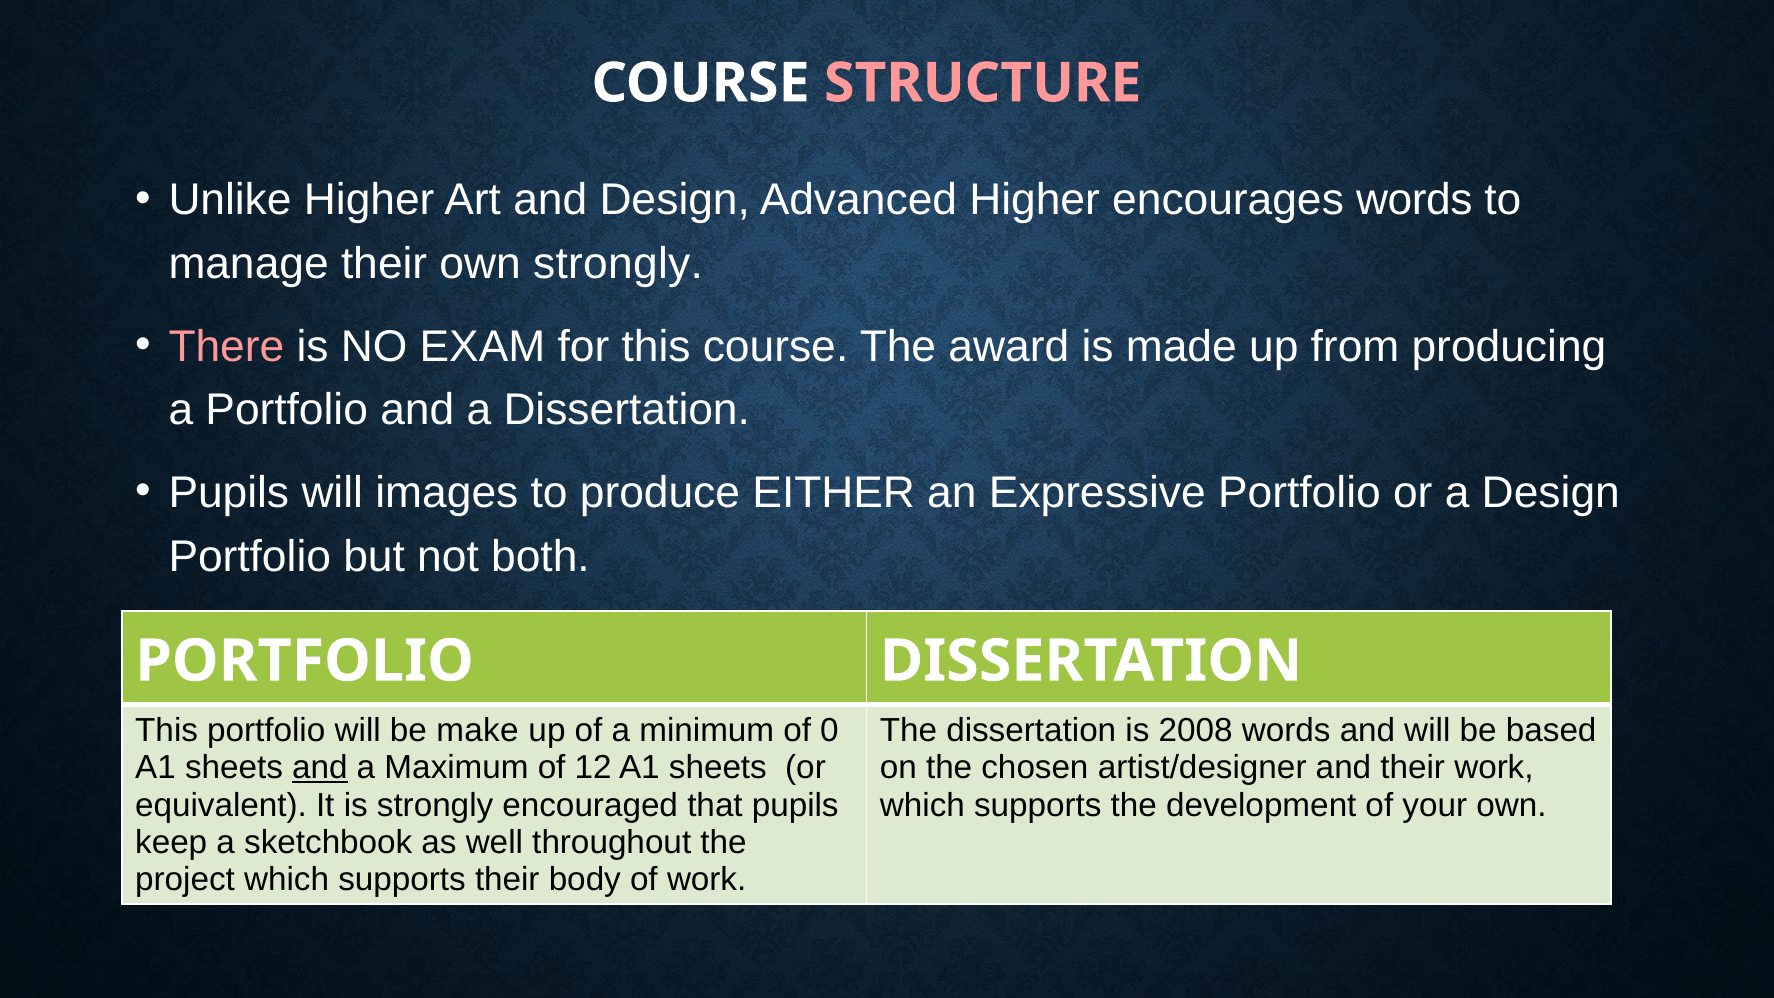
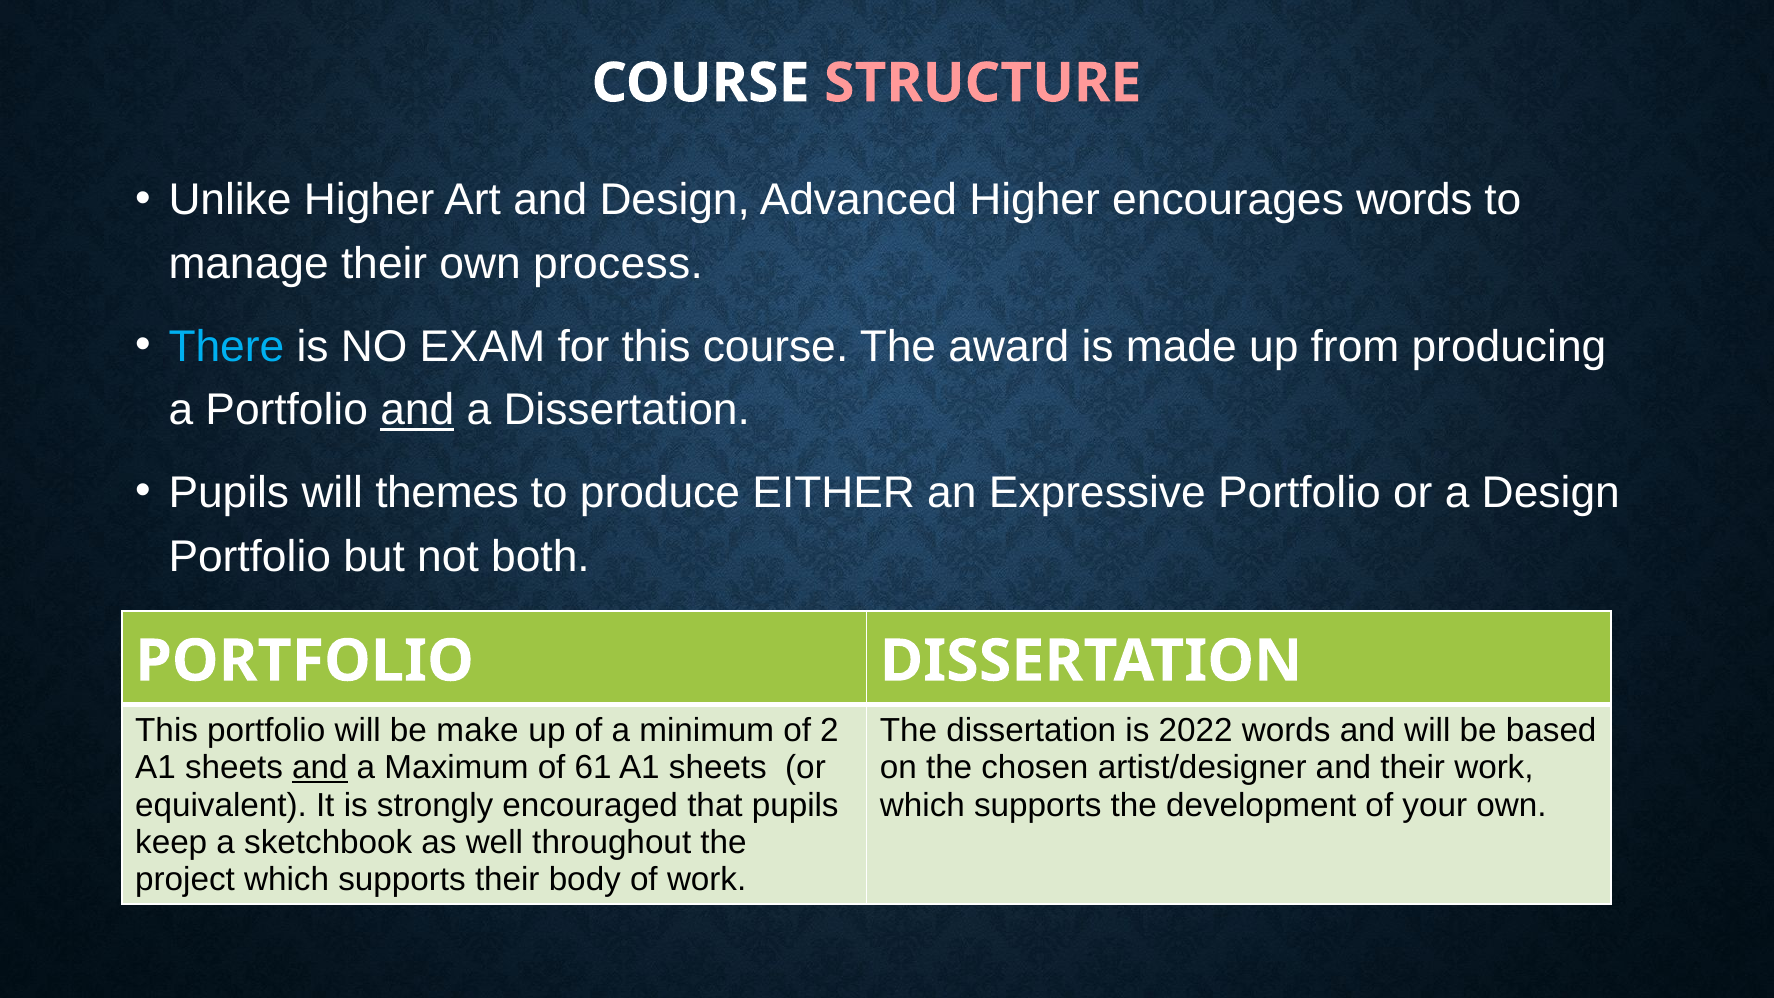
own strongly: strongly -> process
There colour: pink -> light blue
and at (417, 410) underline: none -> present
images: images -> themes
0: 0 -> 2
2008: 2008 -> 2022
12: 12 -> 61
